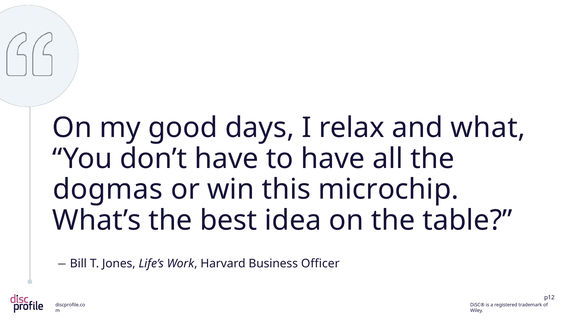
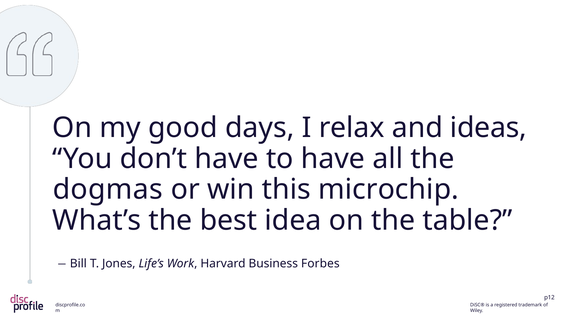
what: what -> ideas
Officer: Officer -> Forbes
